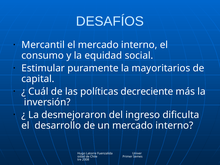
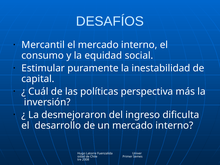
mayoritarios: mayoritarios -> inestabilidad
decreciente: decreciente -> perspectiva
